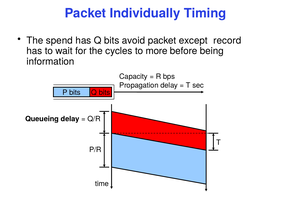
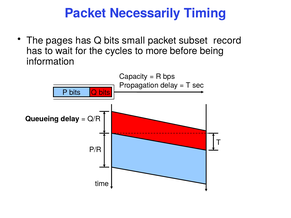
Individually: Individually -> Necessarily
spend: spend -> pages
avoid: avoid -> small
except: except -> subset
